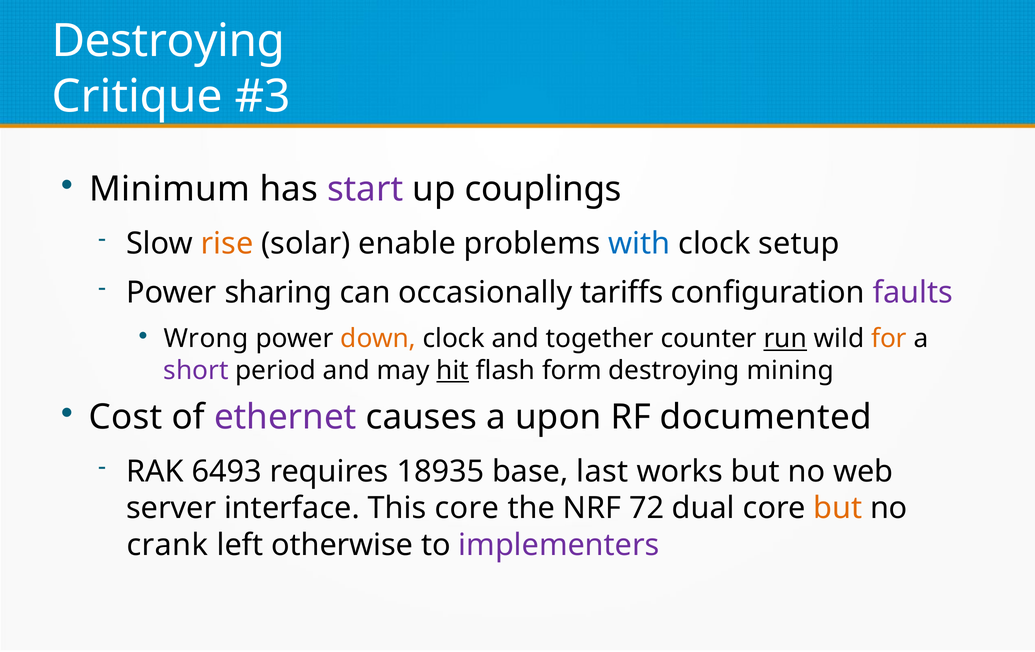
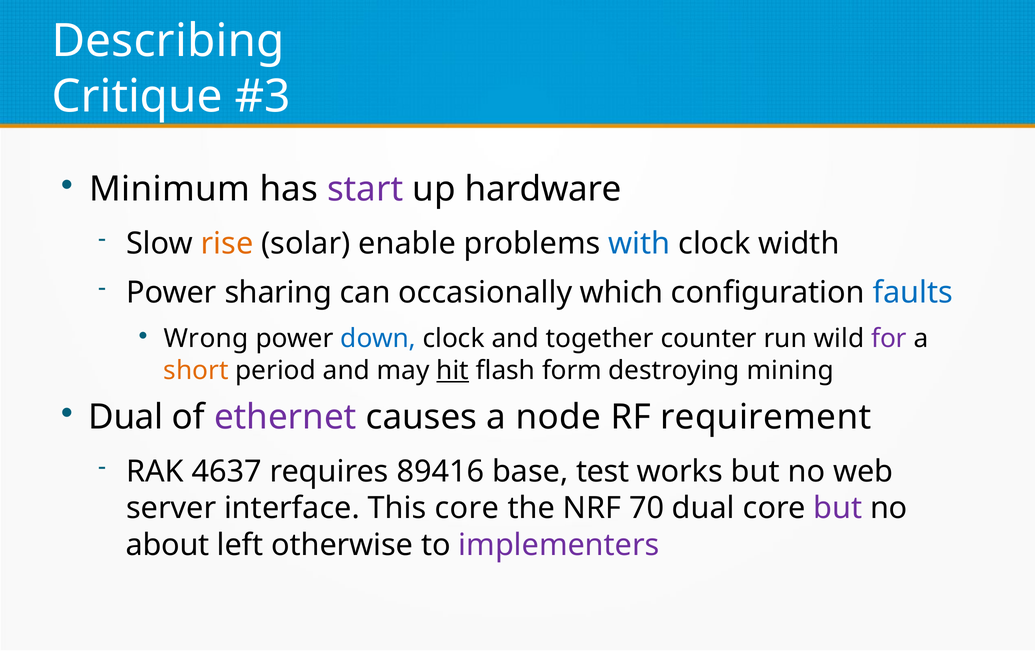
Destroying at (168, 41): Destroying -> Describing
couplings: couplings -> hardware
setup: setup -> width
tariffs: tariffs -> which
faults colour: purple -> blue
down colour: orange -> blue
run underline: present -> none
for colour: orange -> purple
short colour: purple -> orange
Cost at (126, 417): Cost -> Dual
upon: upon -> node
documented: documented -> requirement
6493: 6493 -> 4637
18935: 18935 -> 89416
last: last -> test
72: 72 -> 70
but at (838, 508) colour: orange -> purple
crank: crank -> about
